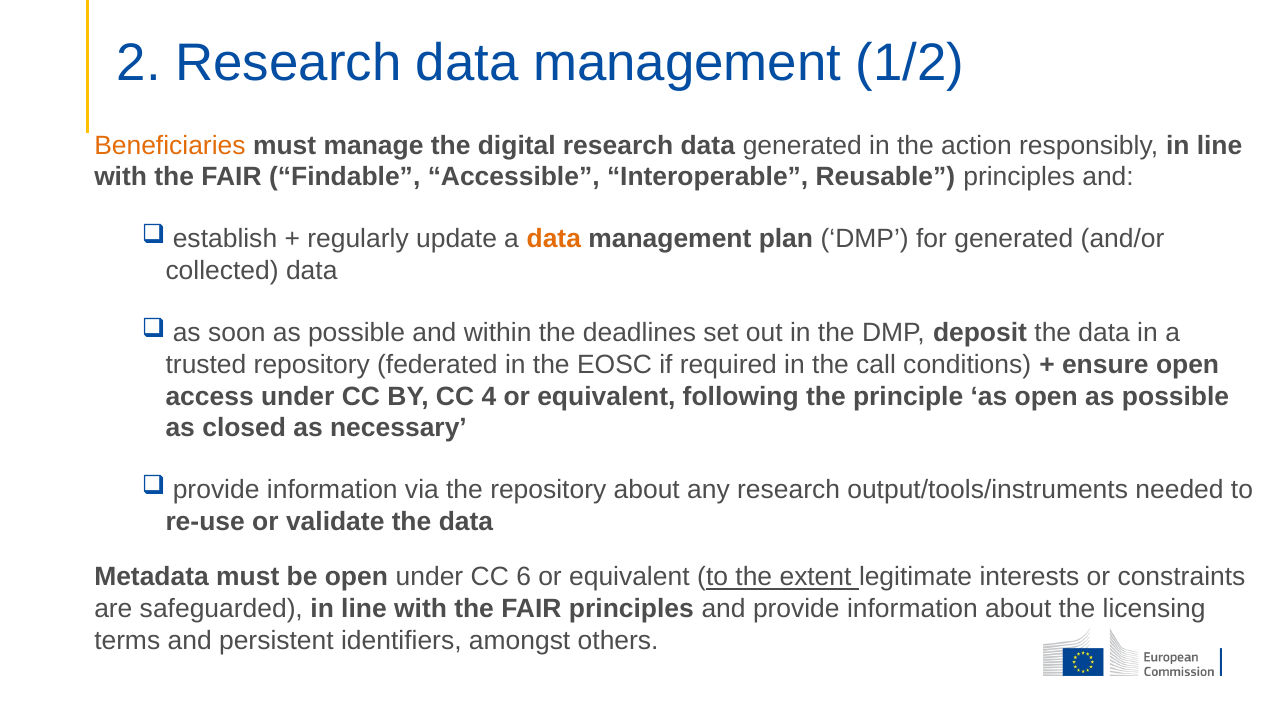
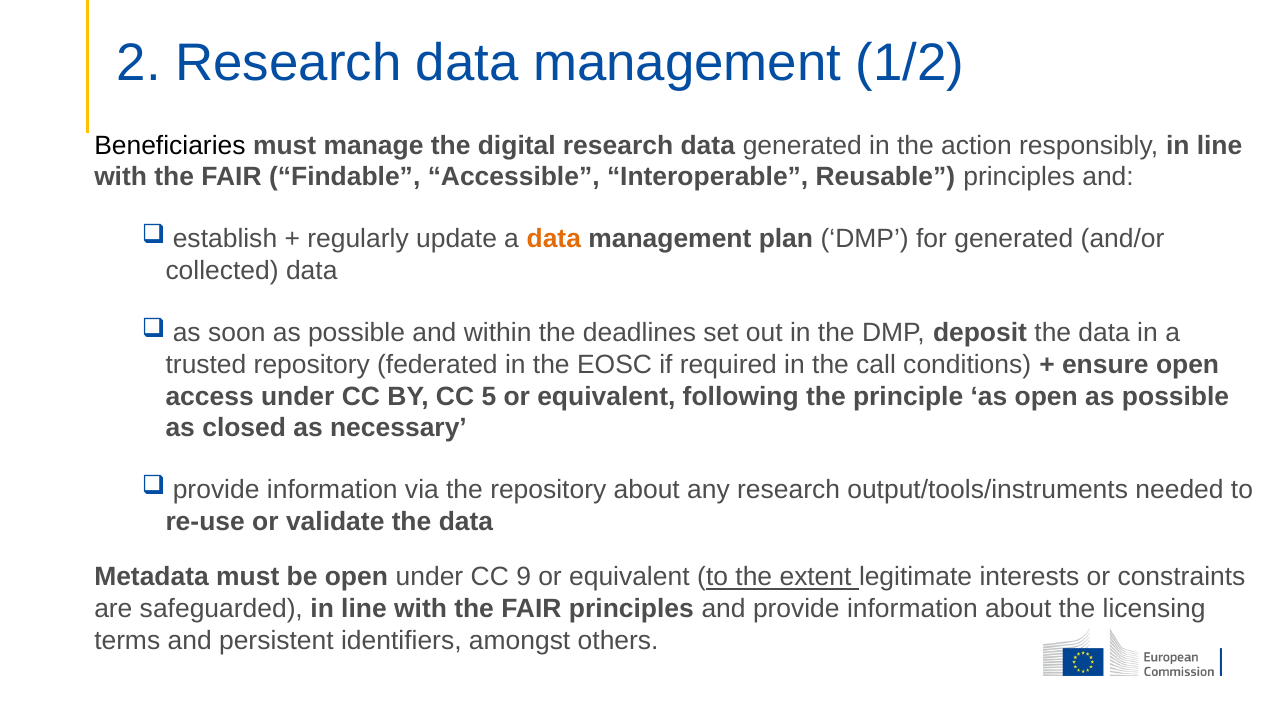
Beneficiaries colour: orange -> black
4: 4 -> 5
6: 6 -> 9
